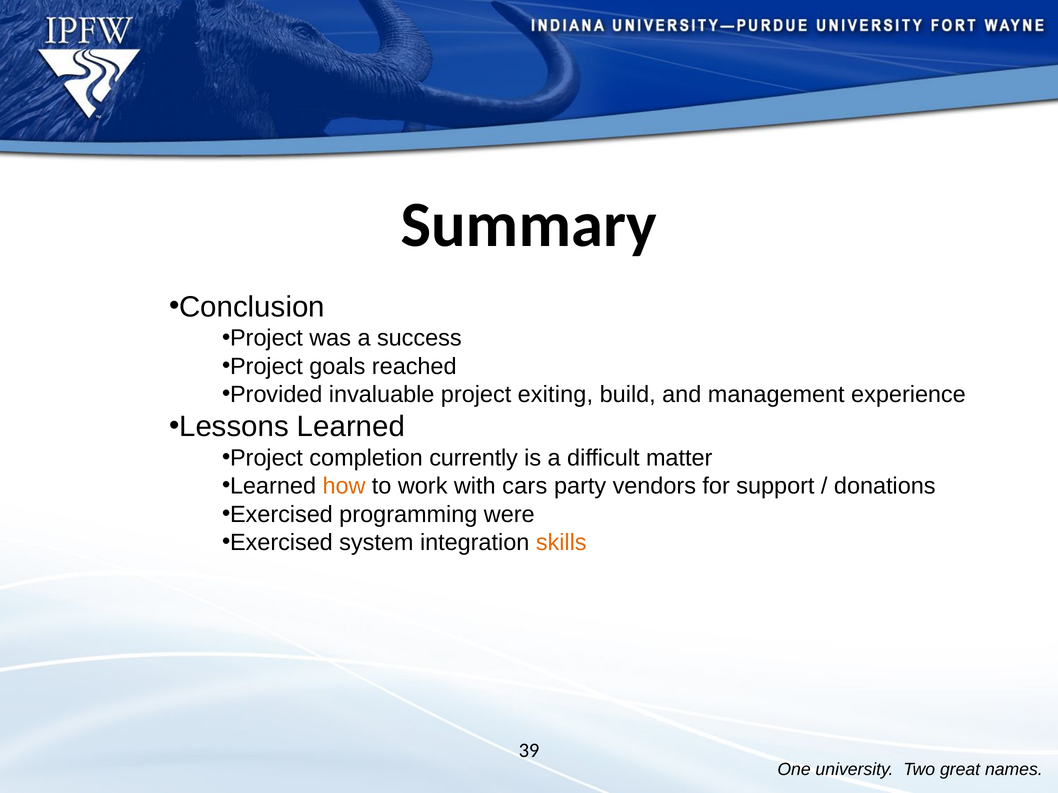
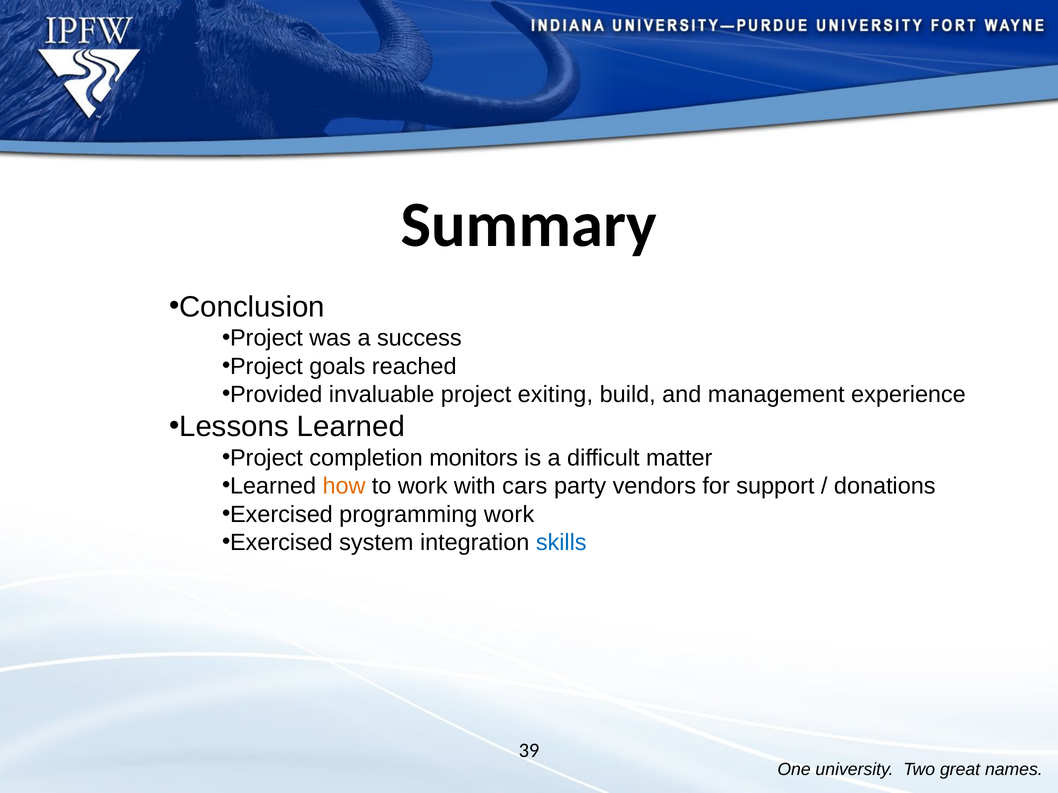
currently: currently -> monitors
programming were: were -> work
skills colour: orange -> blue
